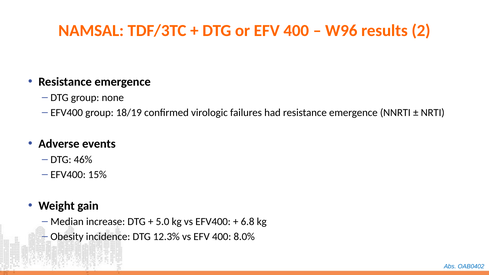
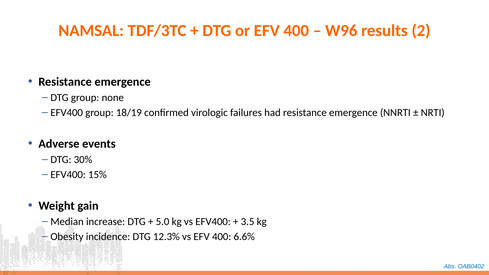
46%: 46% -> 30%
6.8: 6.8 -> 3.5
8.0%: 8.0% -> 6.6%
